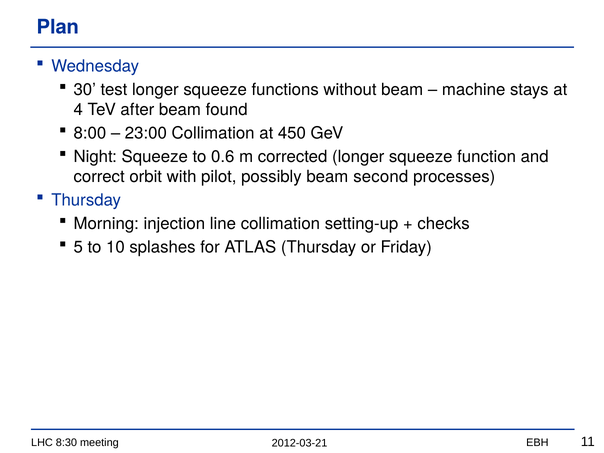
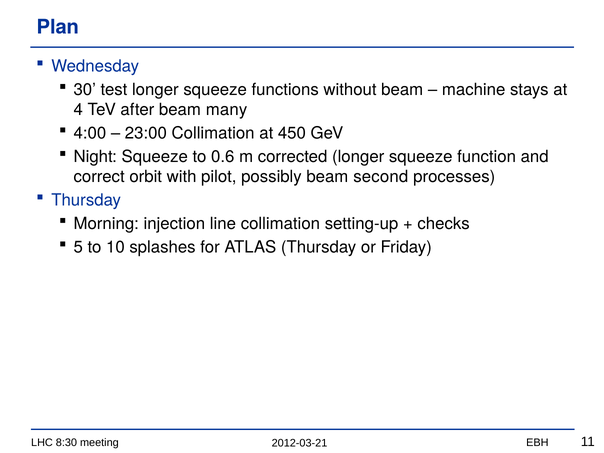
found: found -> many
8:00: 8:00 -> 4:00
